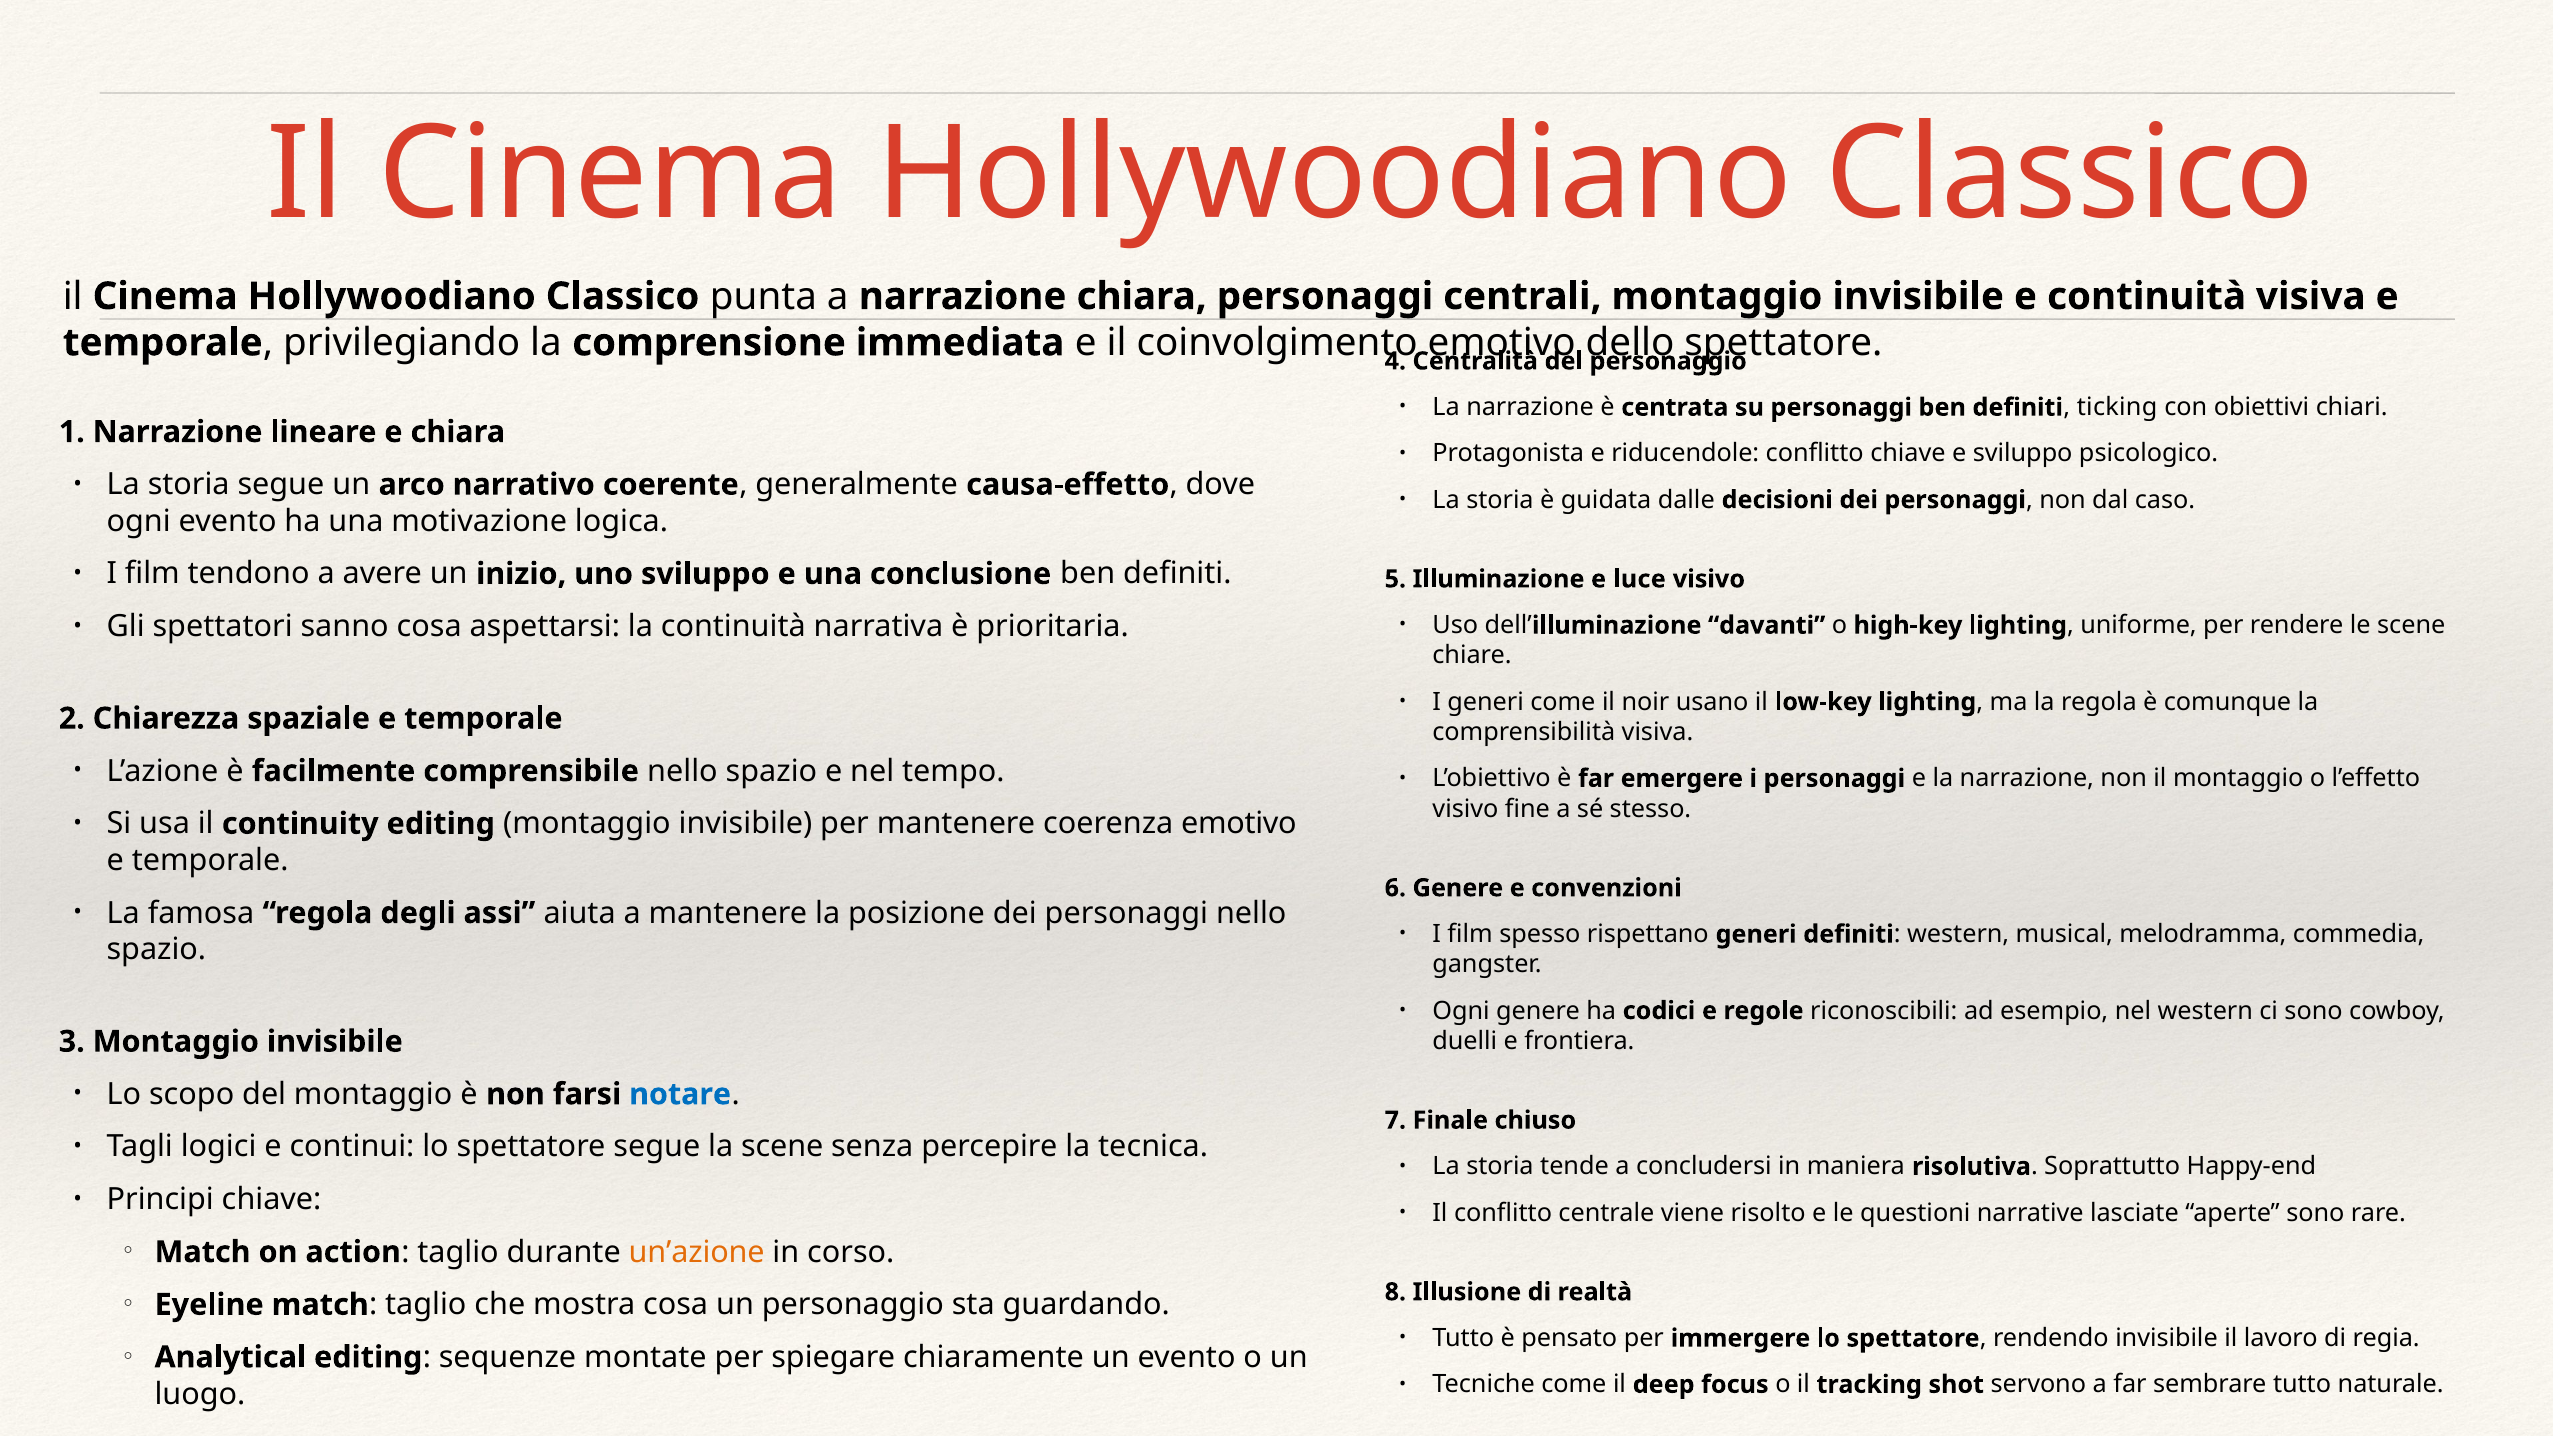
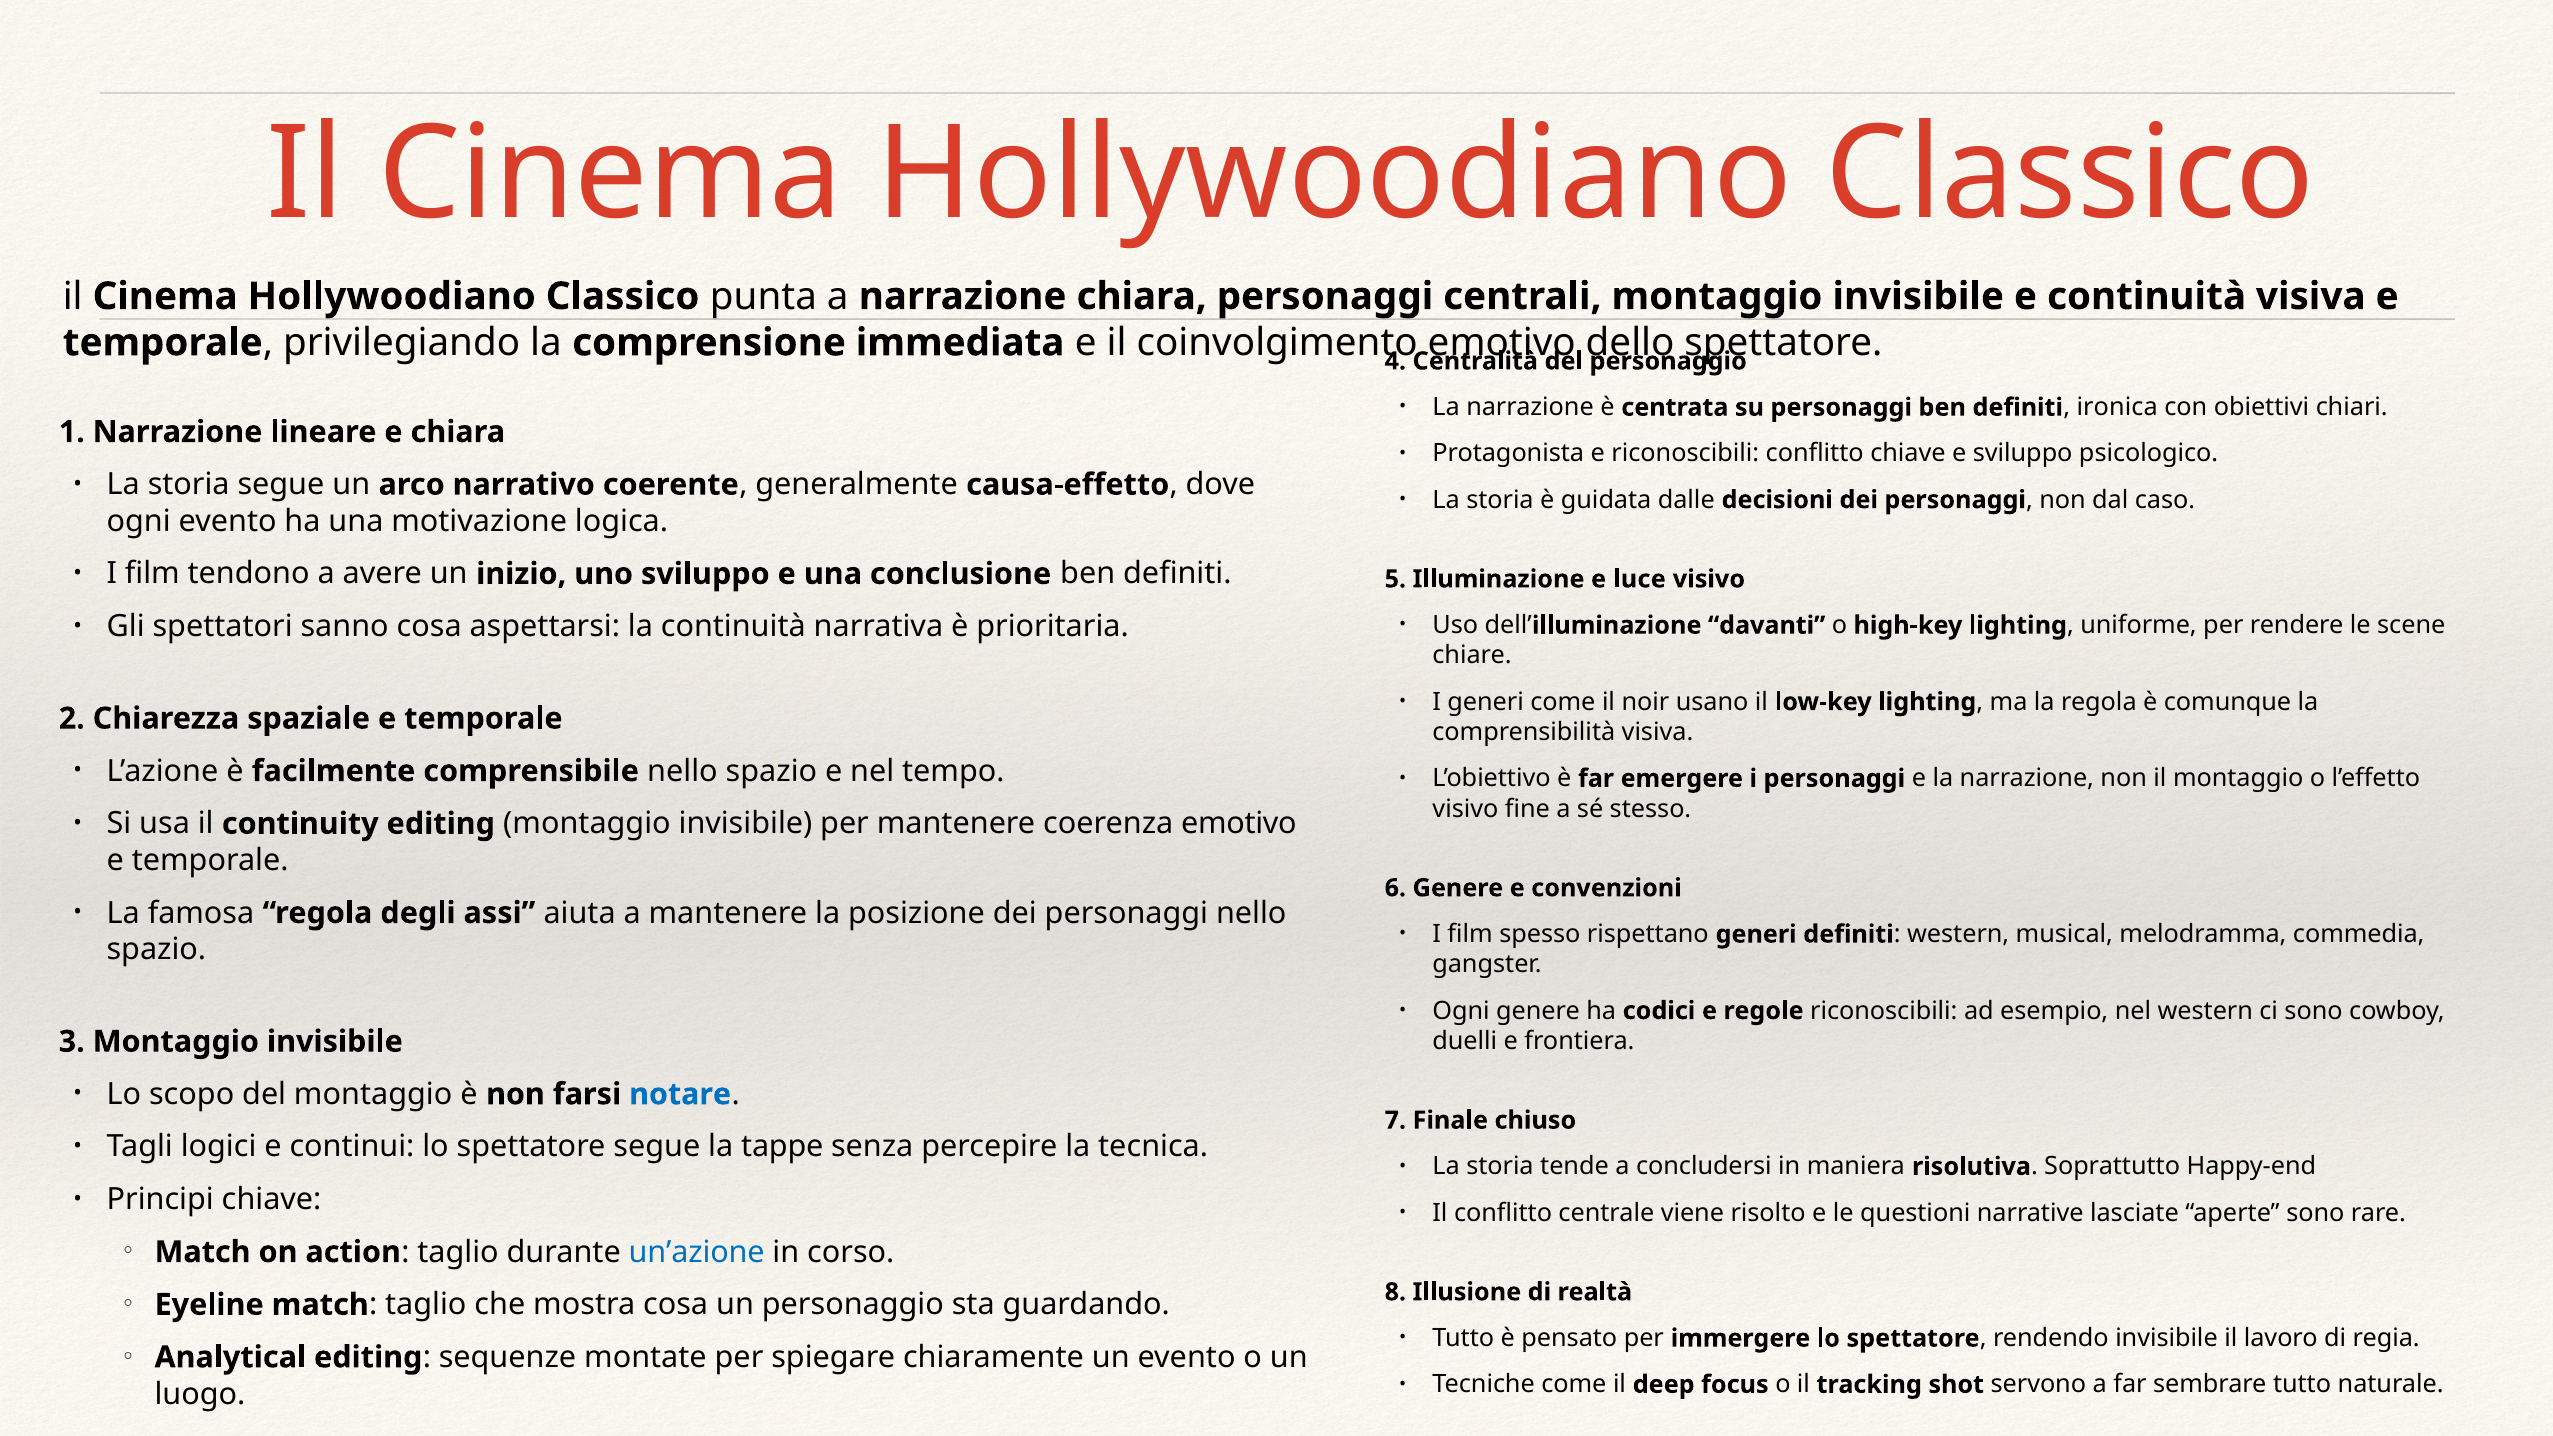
ticking: ticking -> ironica
e riducendole: riducendole -> riconoscibili
la scene: scene -> tappe
un’azione colour: orange -> blue
